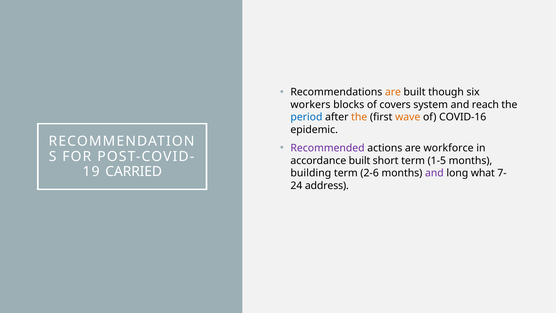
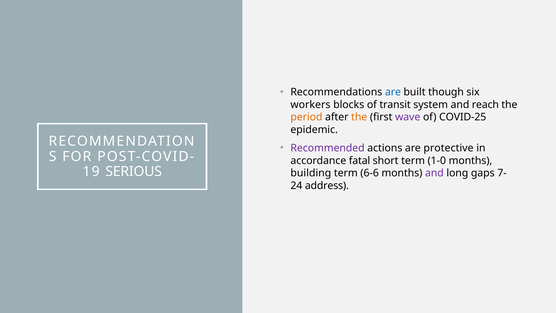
are at (393, 92) colour: orange -> blue
covers: covers -> transit
period colour: blue -> orange
wave colour: orange -> purple
COVID-16: COVID-16 -> COVID-25
workforce: workforce -> protective
accordance built: built -> fatal
1-5: 1-5 -> 1-0
CARRIED: CARRIED -> SERIOUS
2-6: 2-6 -> 6-6
what: what -> gaps
